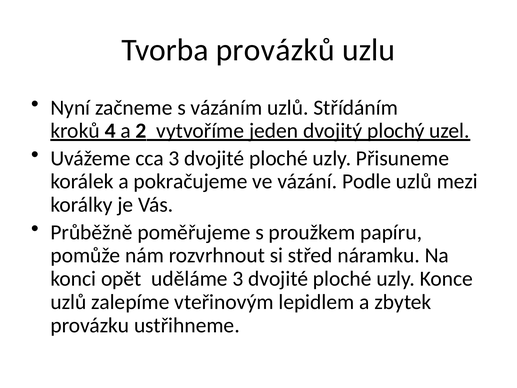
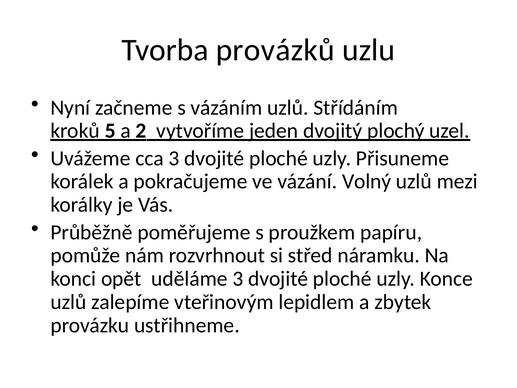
4: 4 -> 5
Podle: Podle -> Volný
